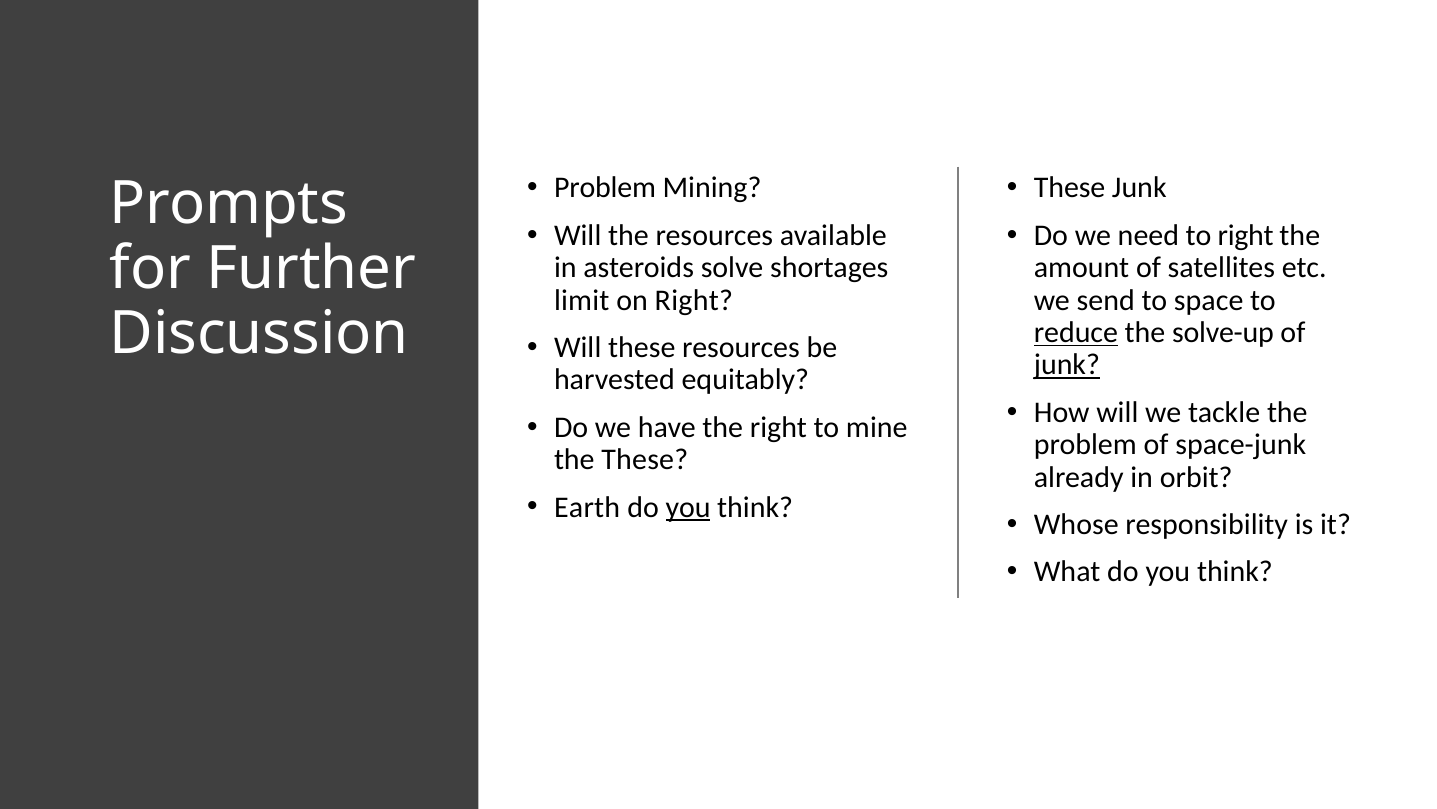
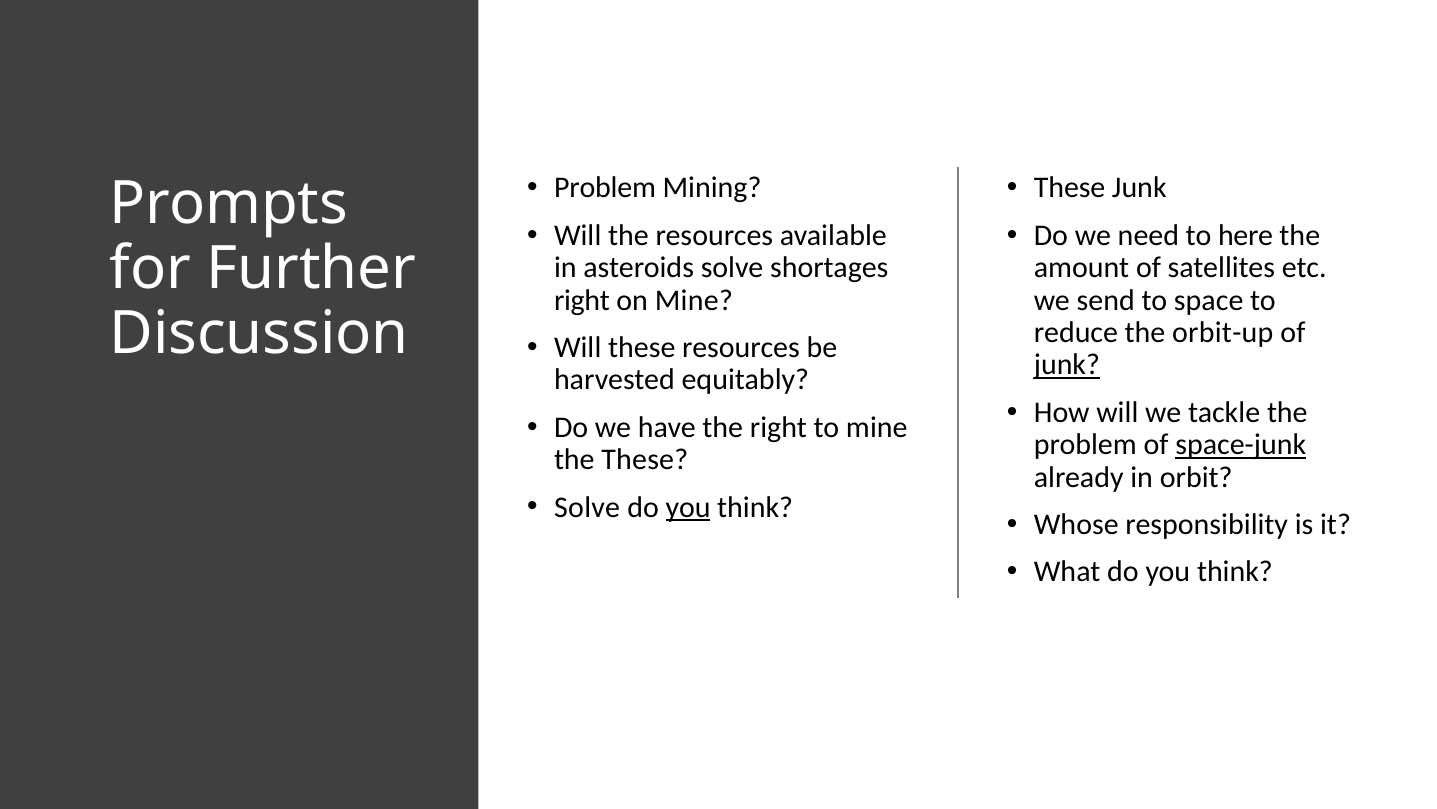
to right: right -> here
limit at (582, 300): limit -> right
on Right: Right -> Mine
reduce underline: present -> none
solve-up: solve-up -> orbit-up
space-junk underline: none -> present
Earth at (587, 507): Earth -> Solve
